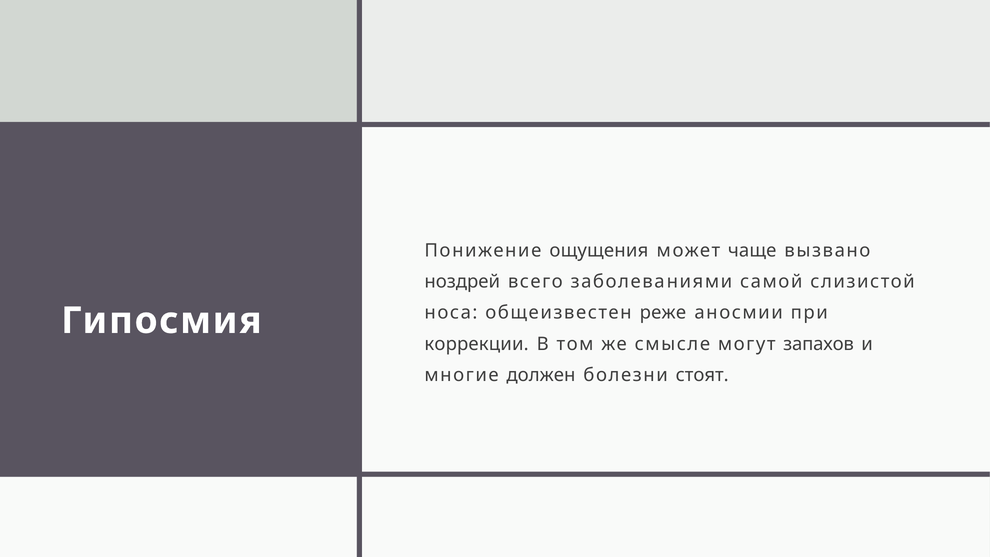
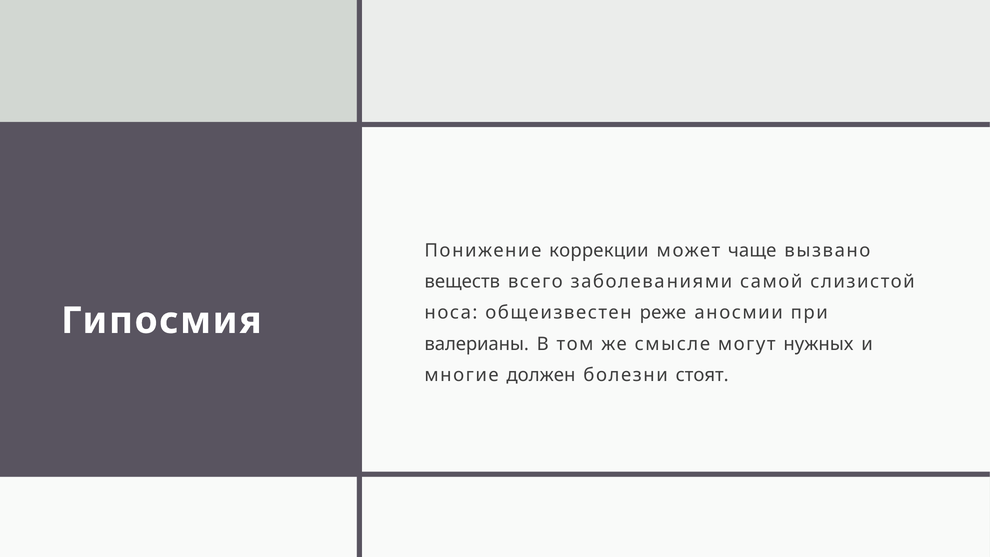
ощущения: ощущения -> коррекции
ноздрей: ноздрей -> веществ
коррекции: коррекции -> валерианы
запахов: запахов -> нужных
